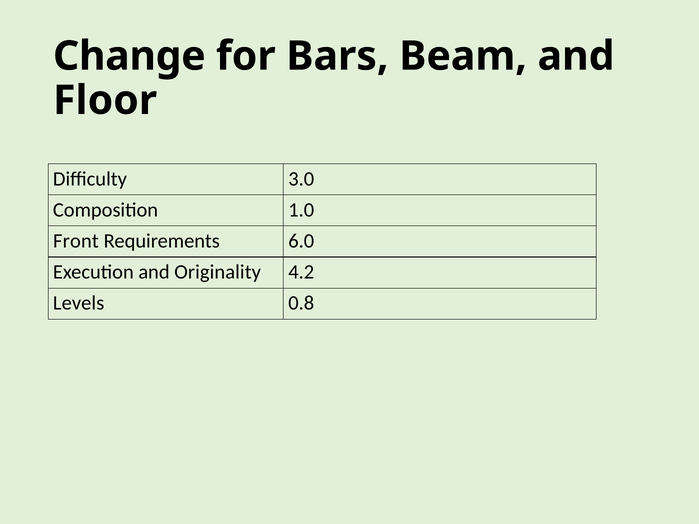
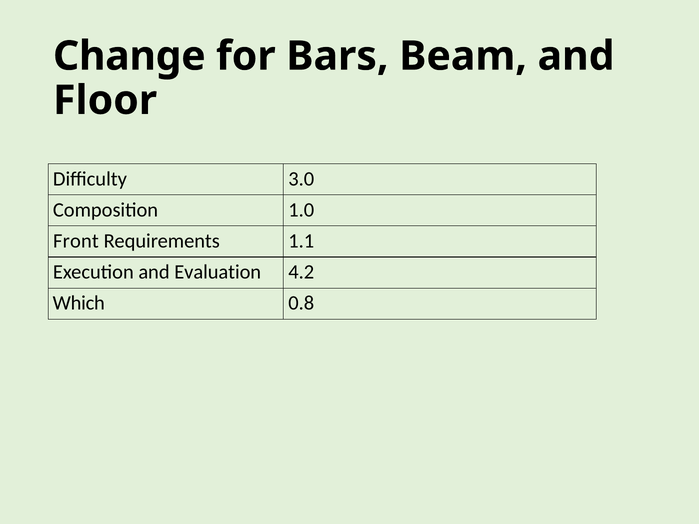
6.0: 6.0 -> 1.1
Originality: Originality -> Evaluation
Levels: Levels -> Which
